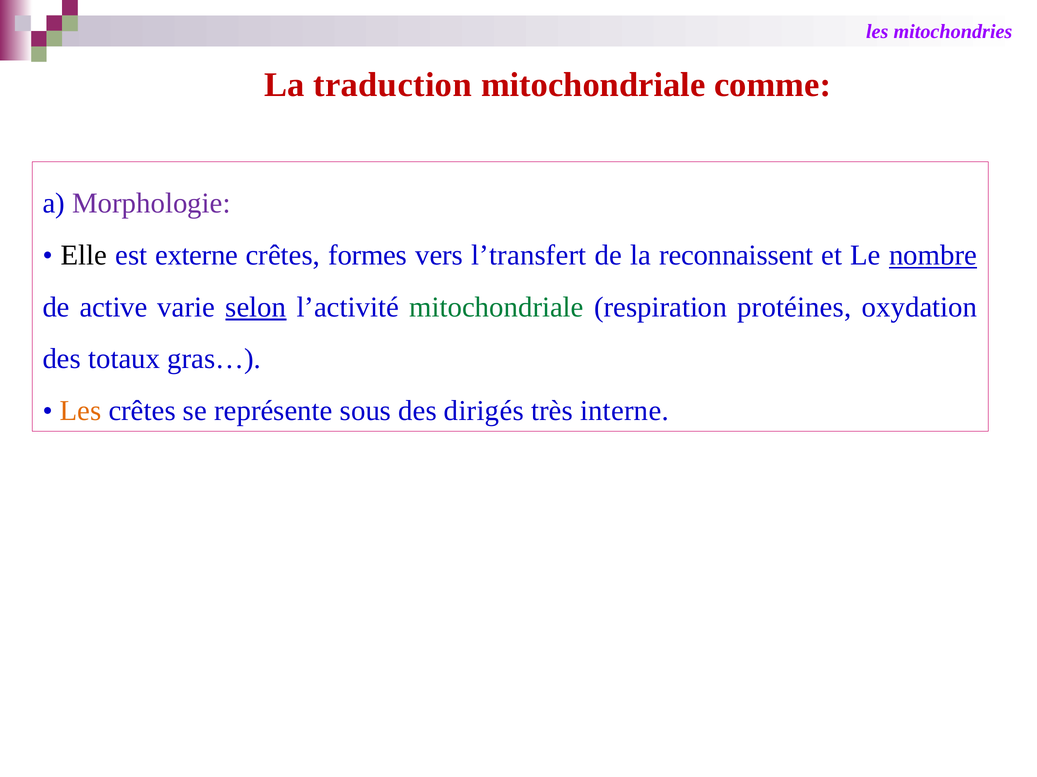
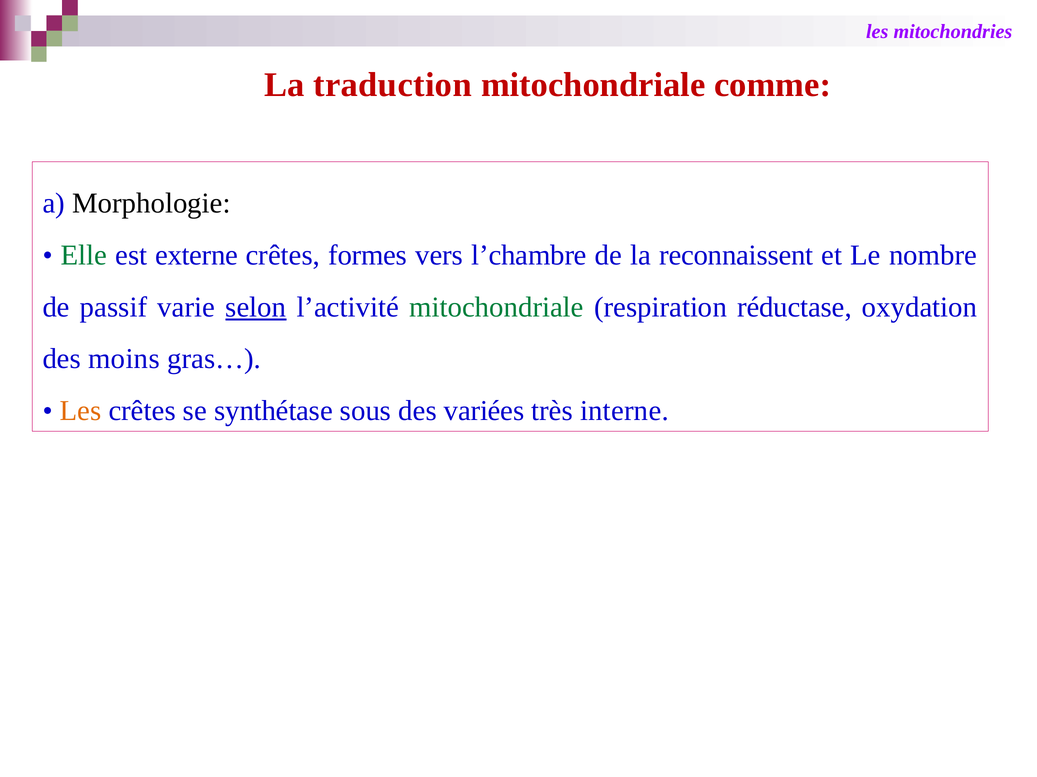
Morphologie colour: purple -> black
Elle colour: black -> green
l’transfert: l’transfert -> l’chambre
nombre underline: present -> none
active: active -> passif
protéines: protéines -> réductase
totaux: totaux -> moins
représente: représente -> synthétase
dirigés: dirigés -> variées
